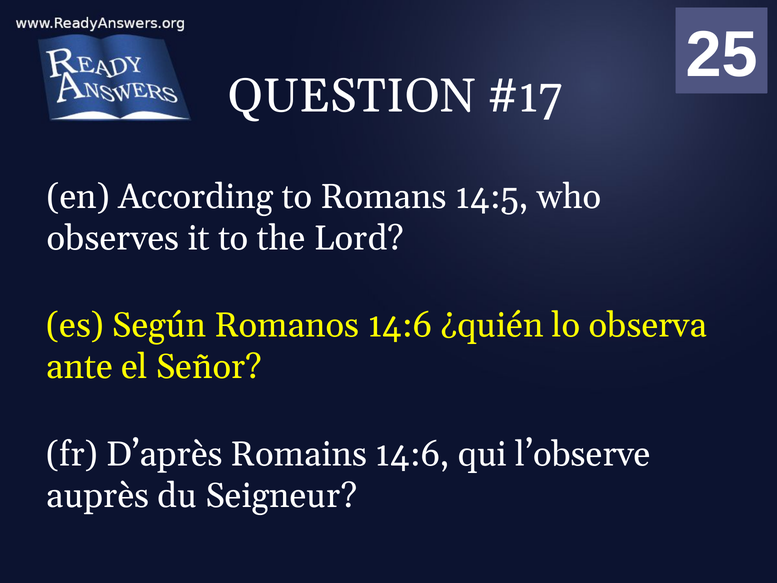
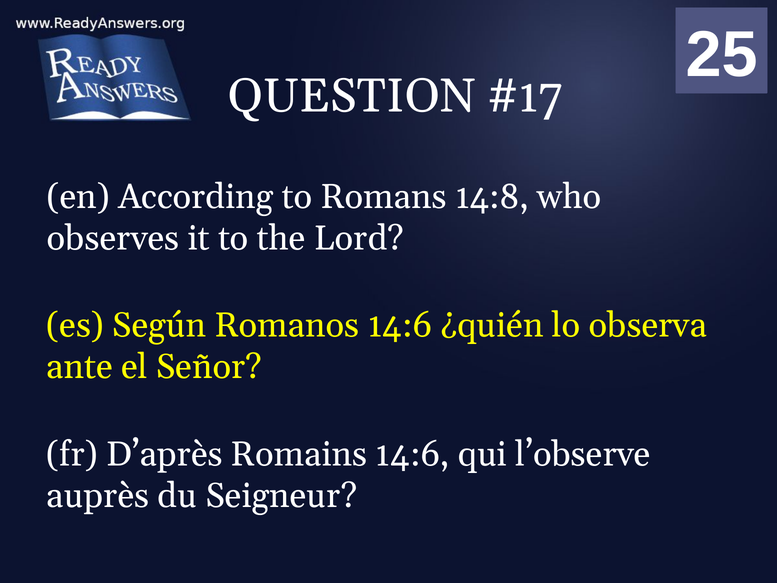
14:5: 14:5 -> 14:8
